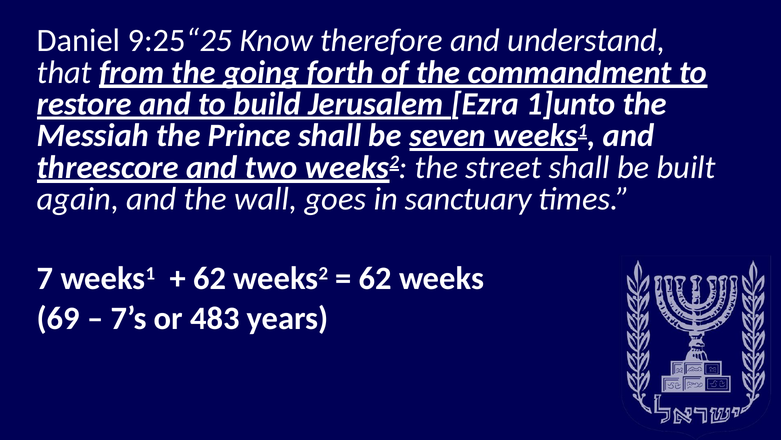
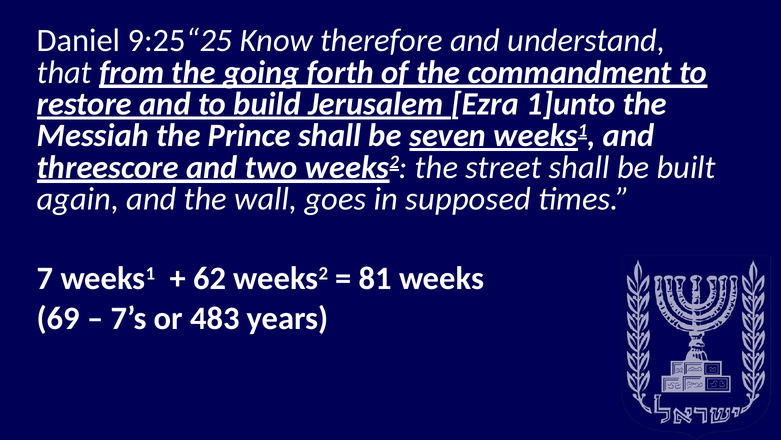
sanctuary: sanctuary -> supposed
62 at (375, 278): 62 -> 81
